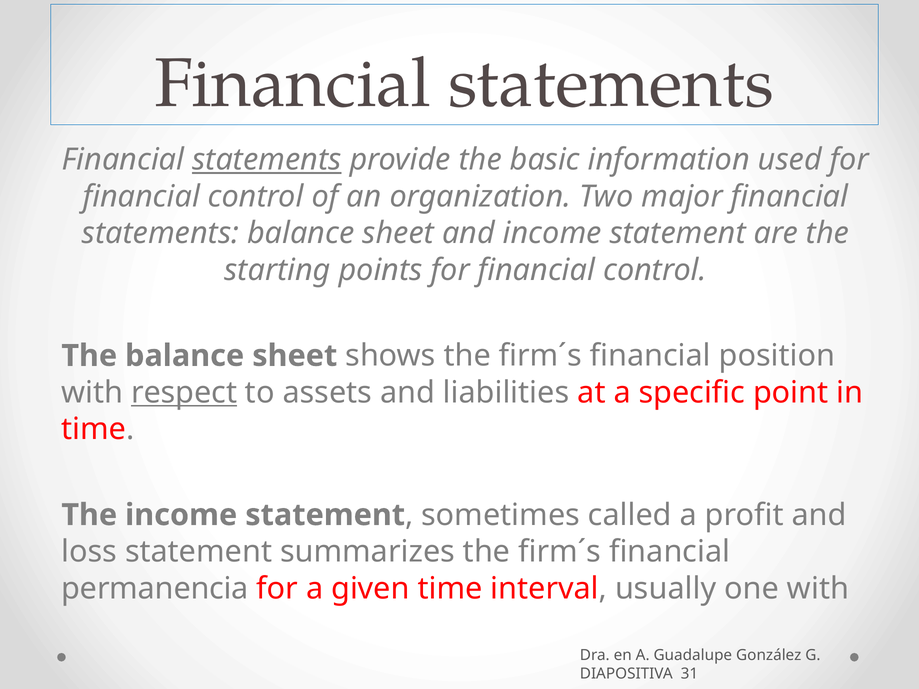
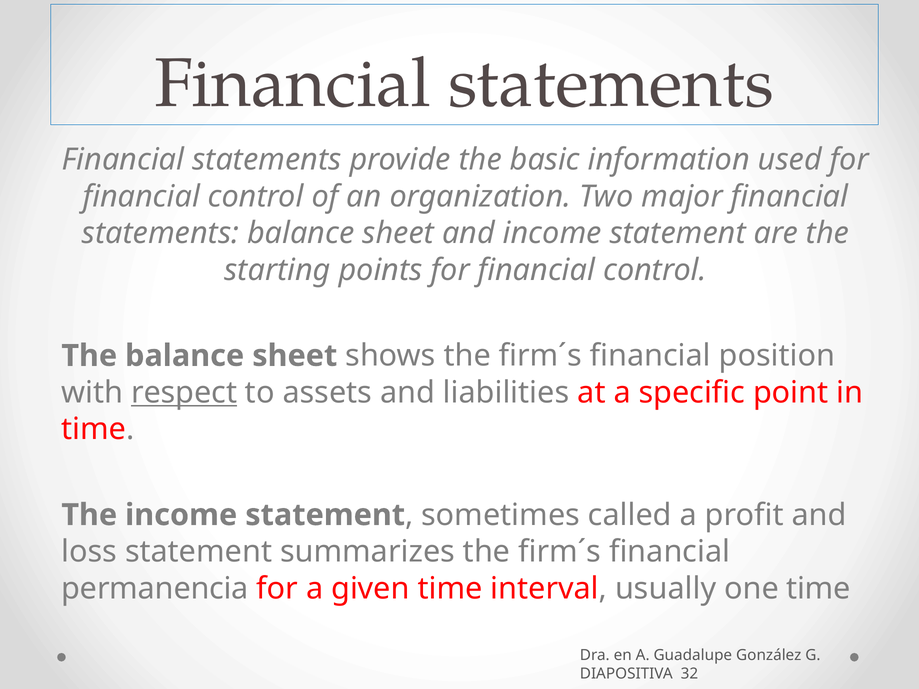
statements at (267, 160) underline: present -> none
one with: with -> time
31: 31 -> 32
